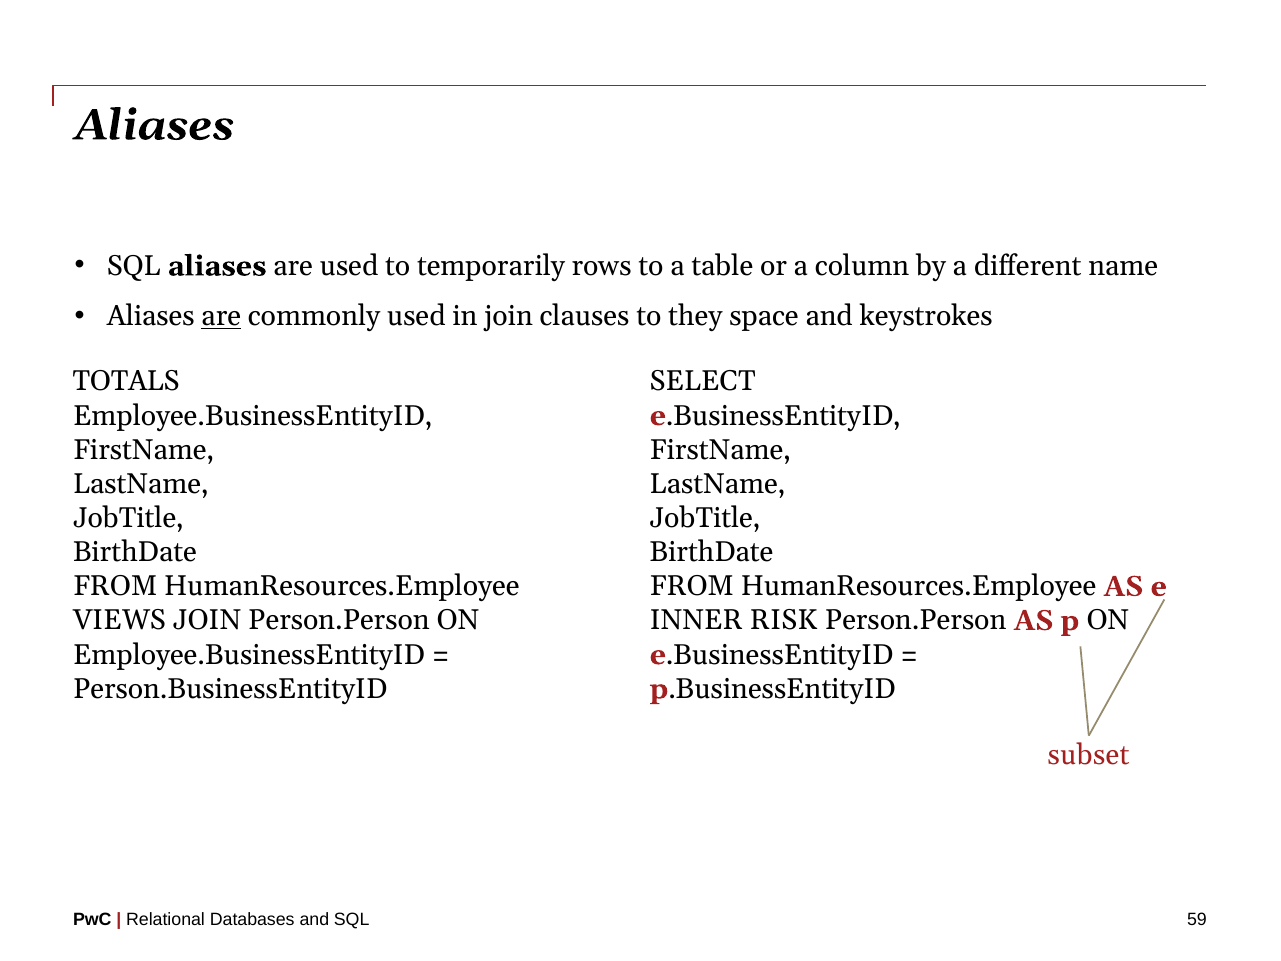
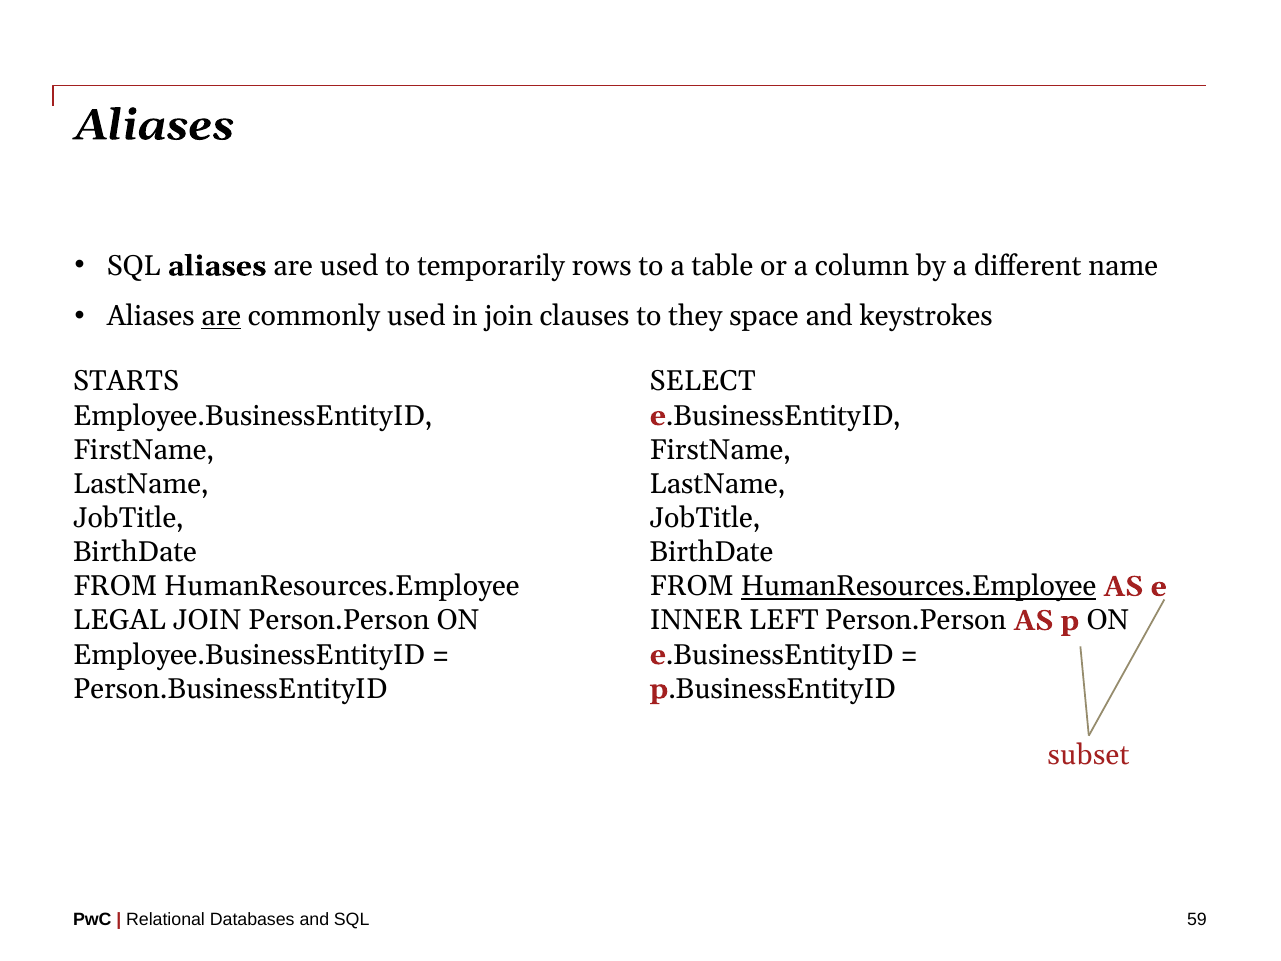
TOTALS: TOTALS -> STARTS
HumanResources.Employee at (919, 586) underline: none -> present
VIEWS: VIEWS -> LEGAL
RISK: RISK -> LEFT
